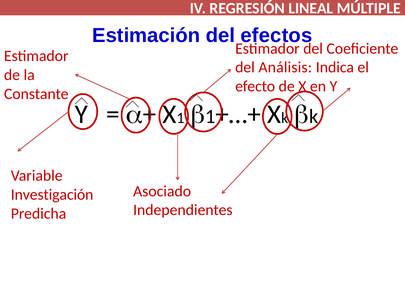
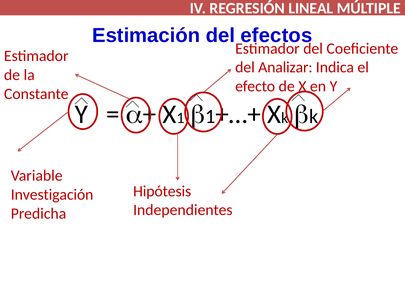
Análisis: Análisis -> Analizar
Asociado: Asociado -> Hipótesis
